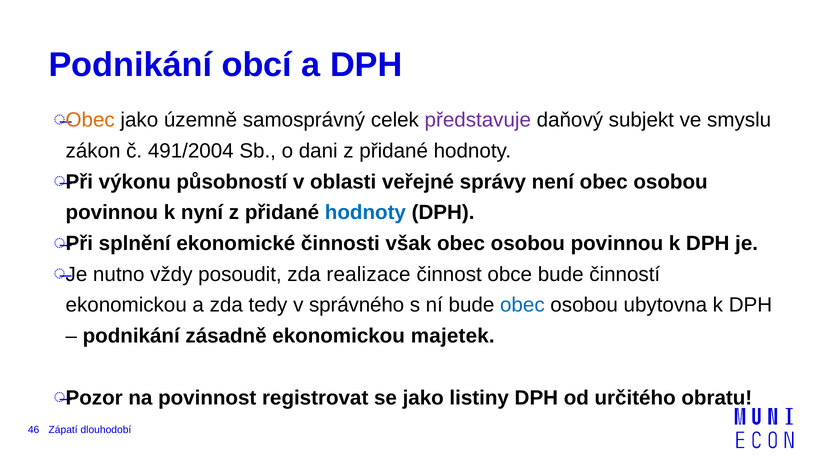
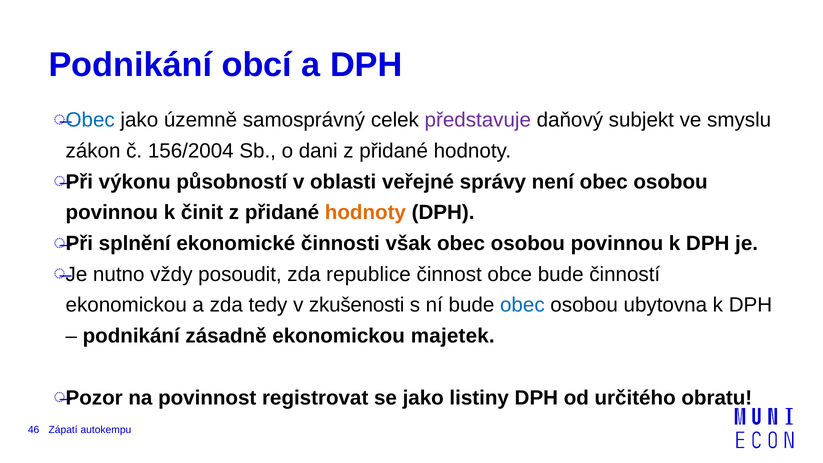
Obec at (90, 120) colour: orange -> blue
491/2004: 491/2004 -> 156/2004
nyní: nyní -> činit
hodnoty at (365, 213) colour: blue -> orange
realizace: realizace -> republice
správného: správného -> zkušenosti
dlouhodobí: dlouhodobí -> autokempu
